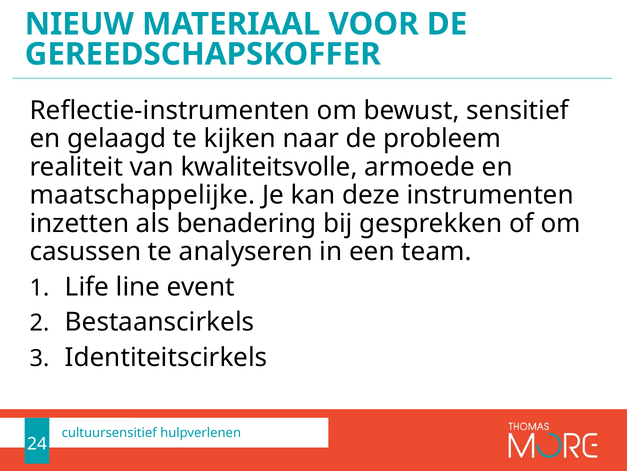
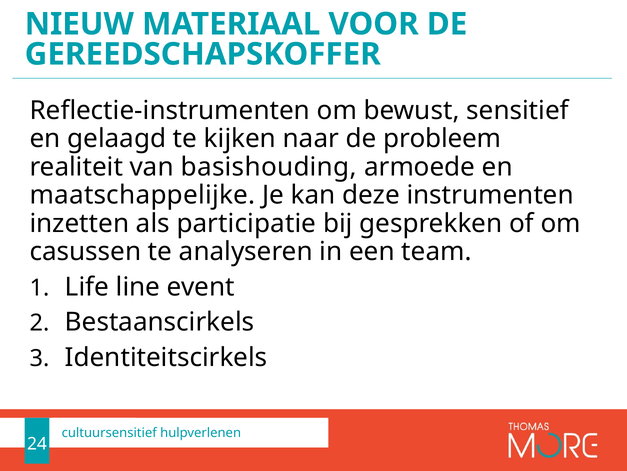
kwaliteitsvolle: kwaliteitsvolle -> basishouding
benadering: benadering -> participatie
